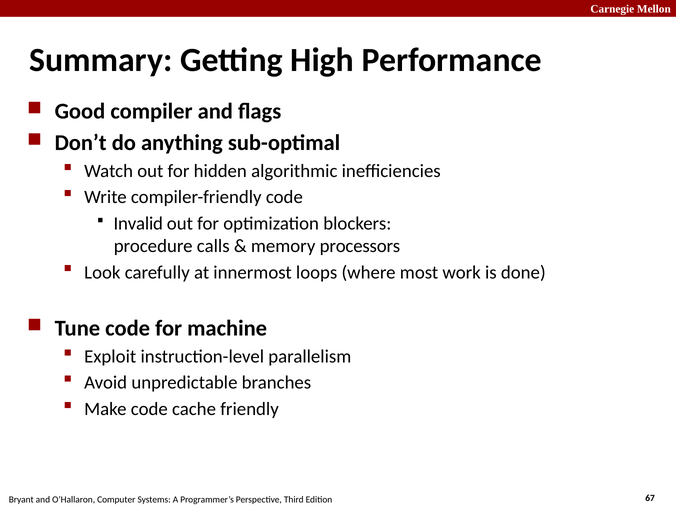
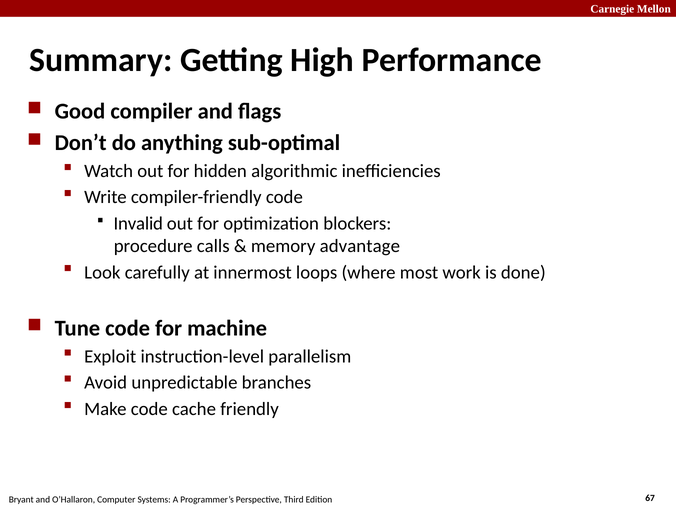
processors: processors -> advantage
